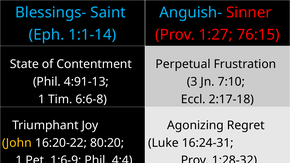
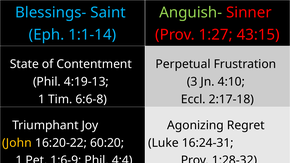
Anguish- colour: light blue -> light green
76:15: 76:15 -> 43:15
4:91-13: 4:91-13 -> 4:19-13
7:10: 7:10 -> 4:10
80:20: 80:20 -> 60:20
